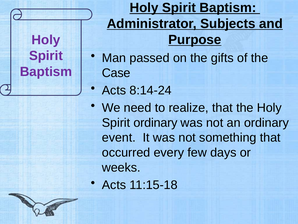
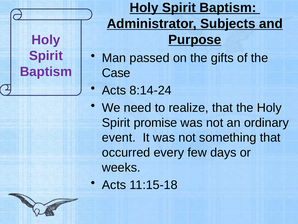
Spirit ordinary: ordinary -> promise
